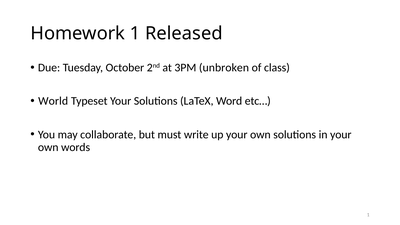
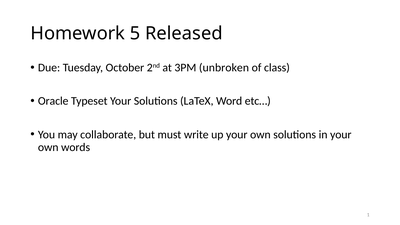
Homework 1: 1 -> 5
World: World -> Oracle
